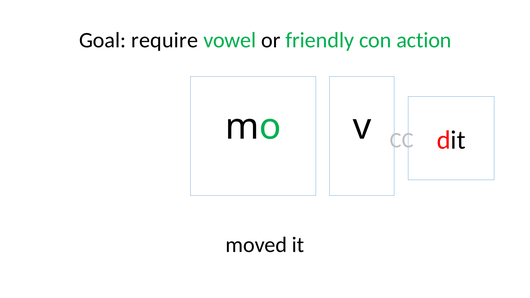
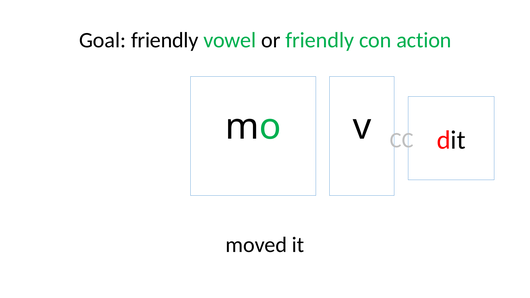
Goal require: require -> friendly
